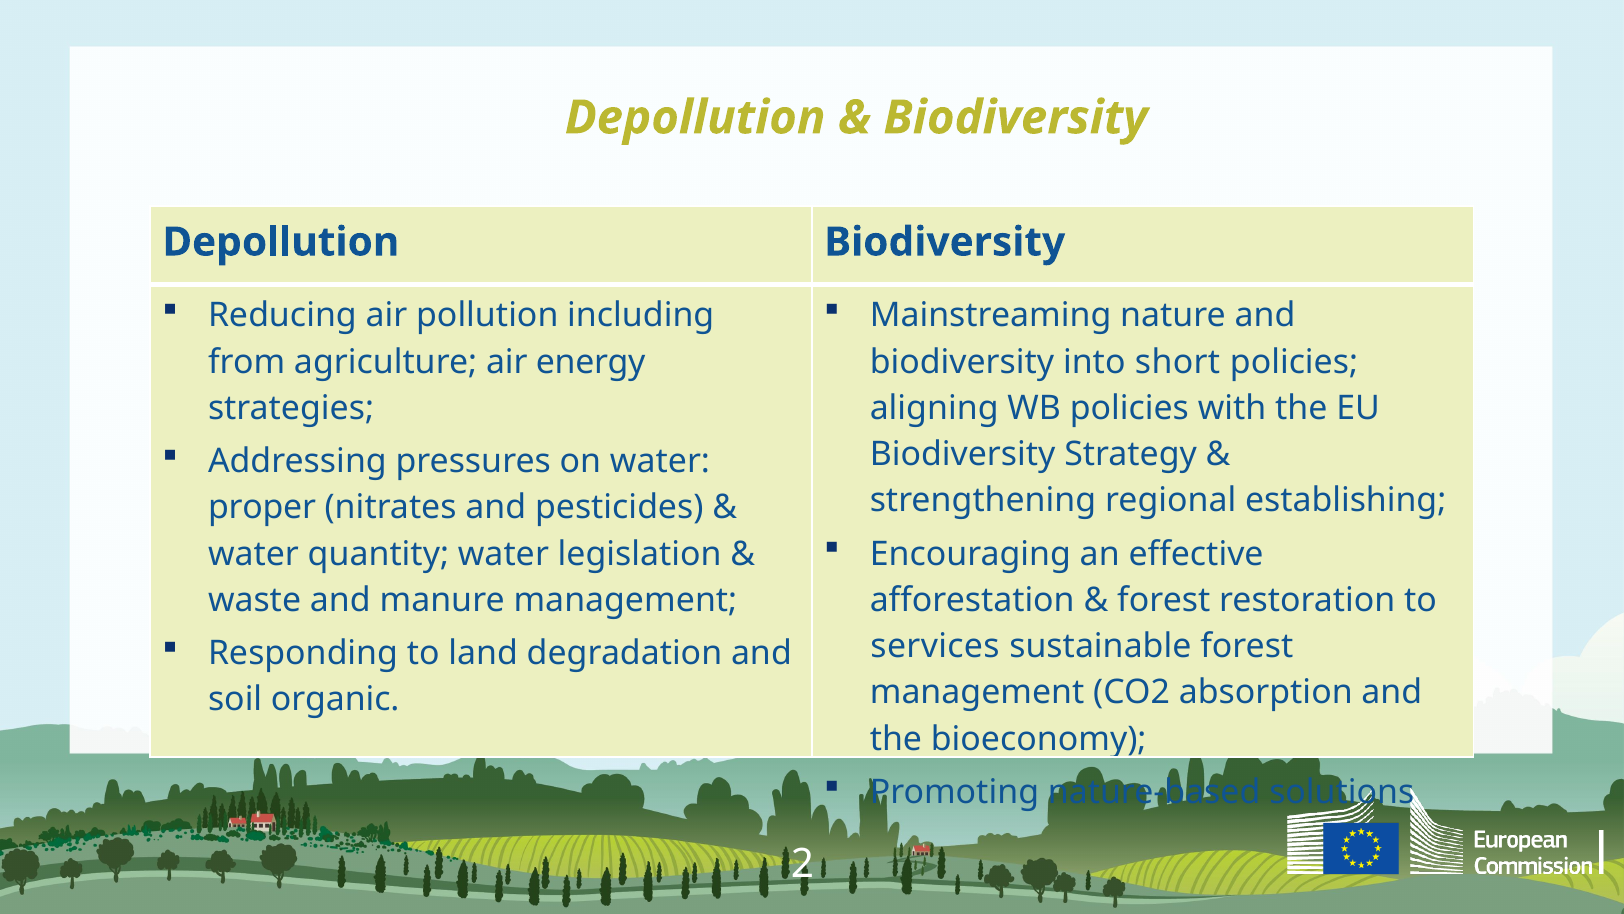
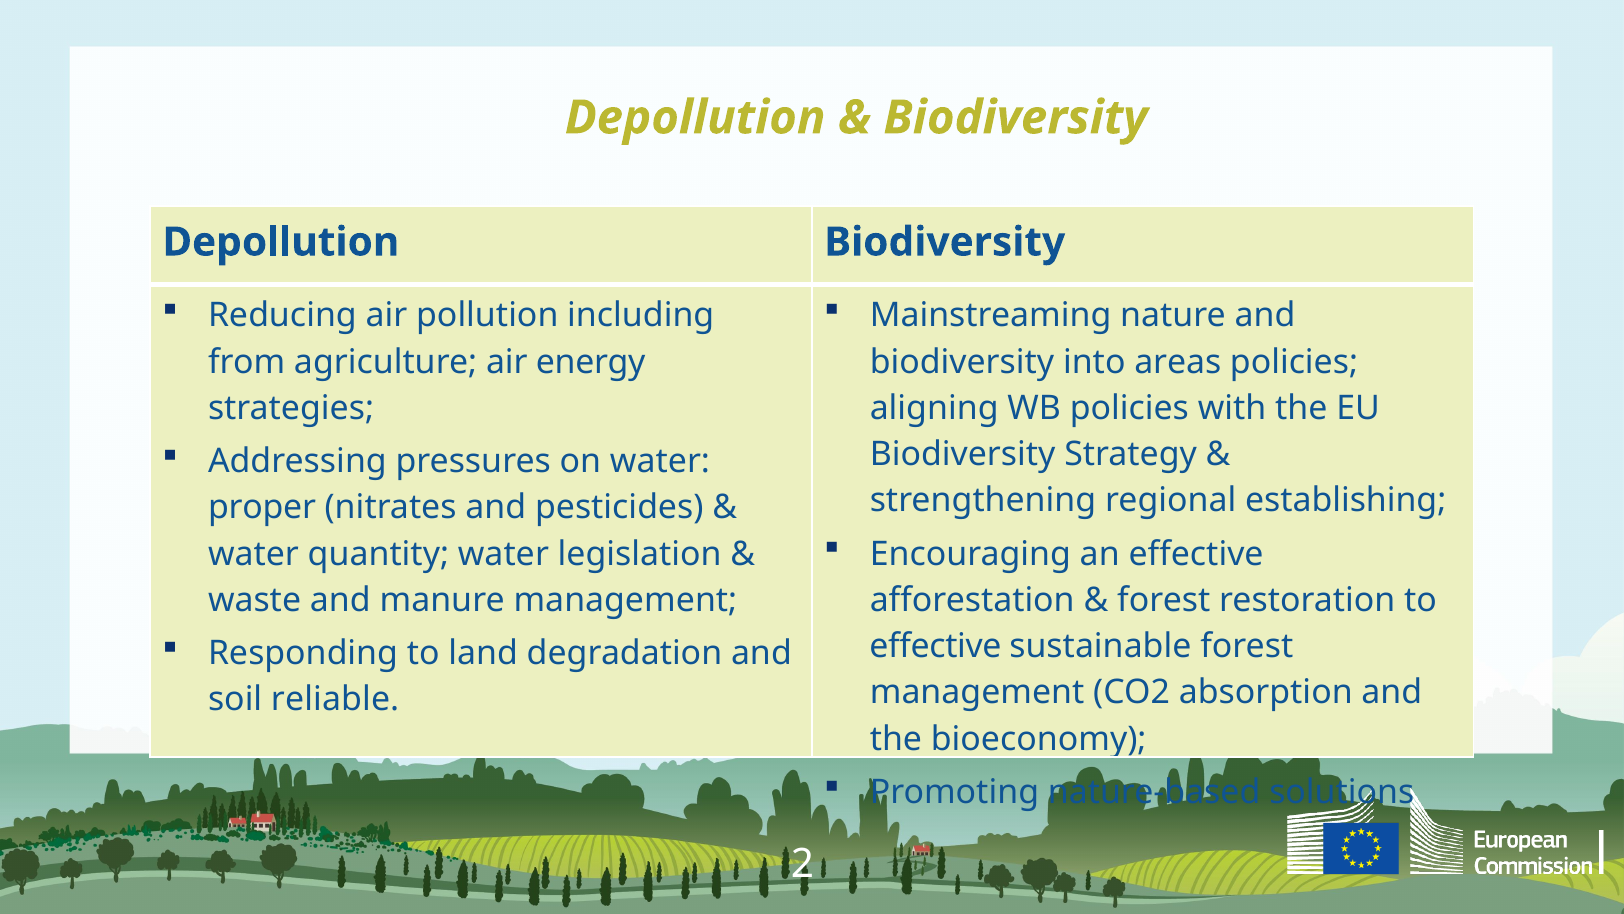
short: short -> areas
services at (935, 646): services -> effective
organic: organic -> reliable
